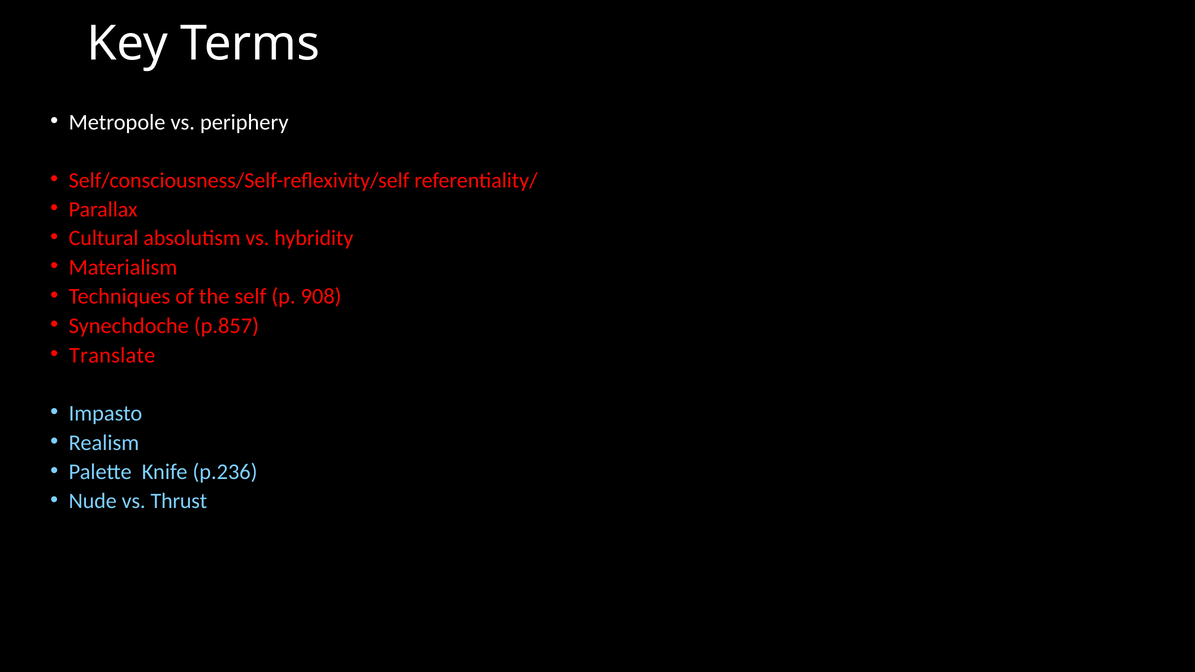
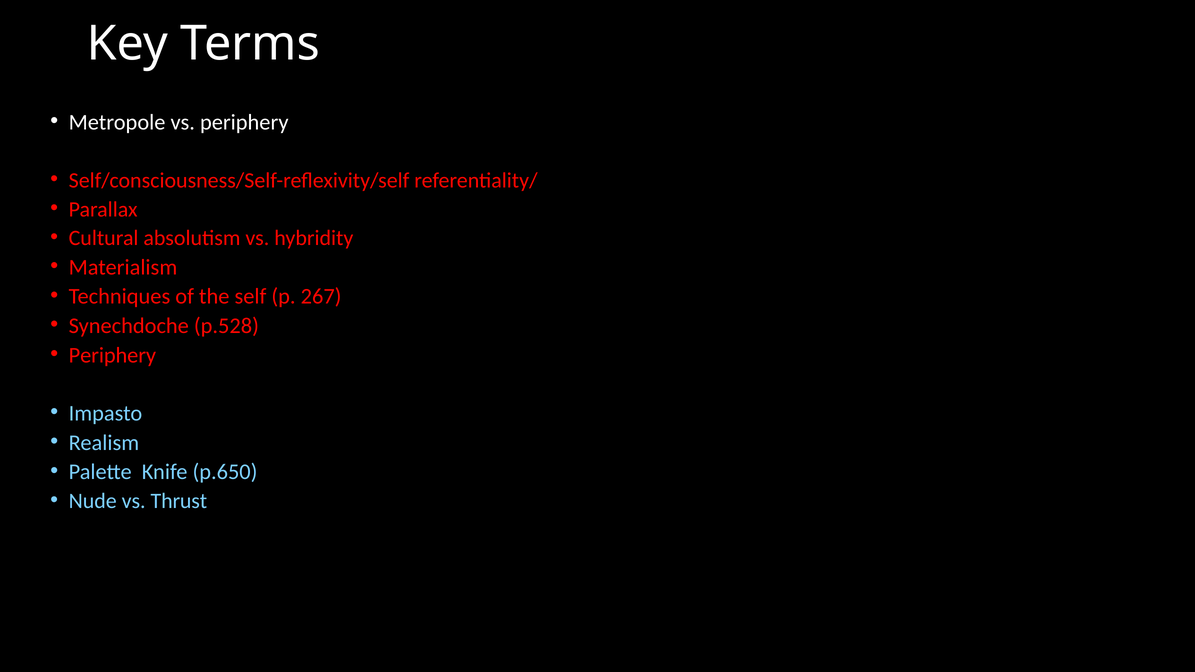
908: 908 -> 267
p.857: p.857 -> p.528
Translate at (112, 355): Translate -> Periphery
p.236: p.236 -> p.650
